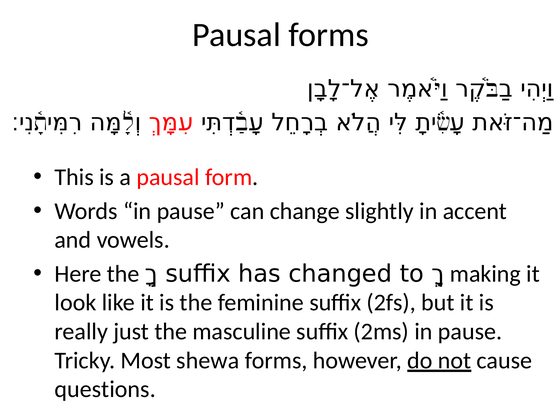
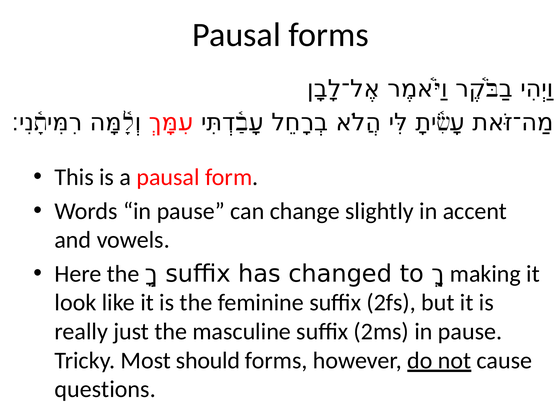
shewa: shewa -> should
